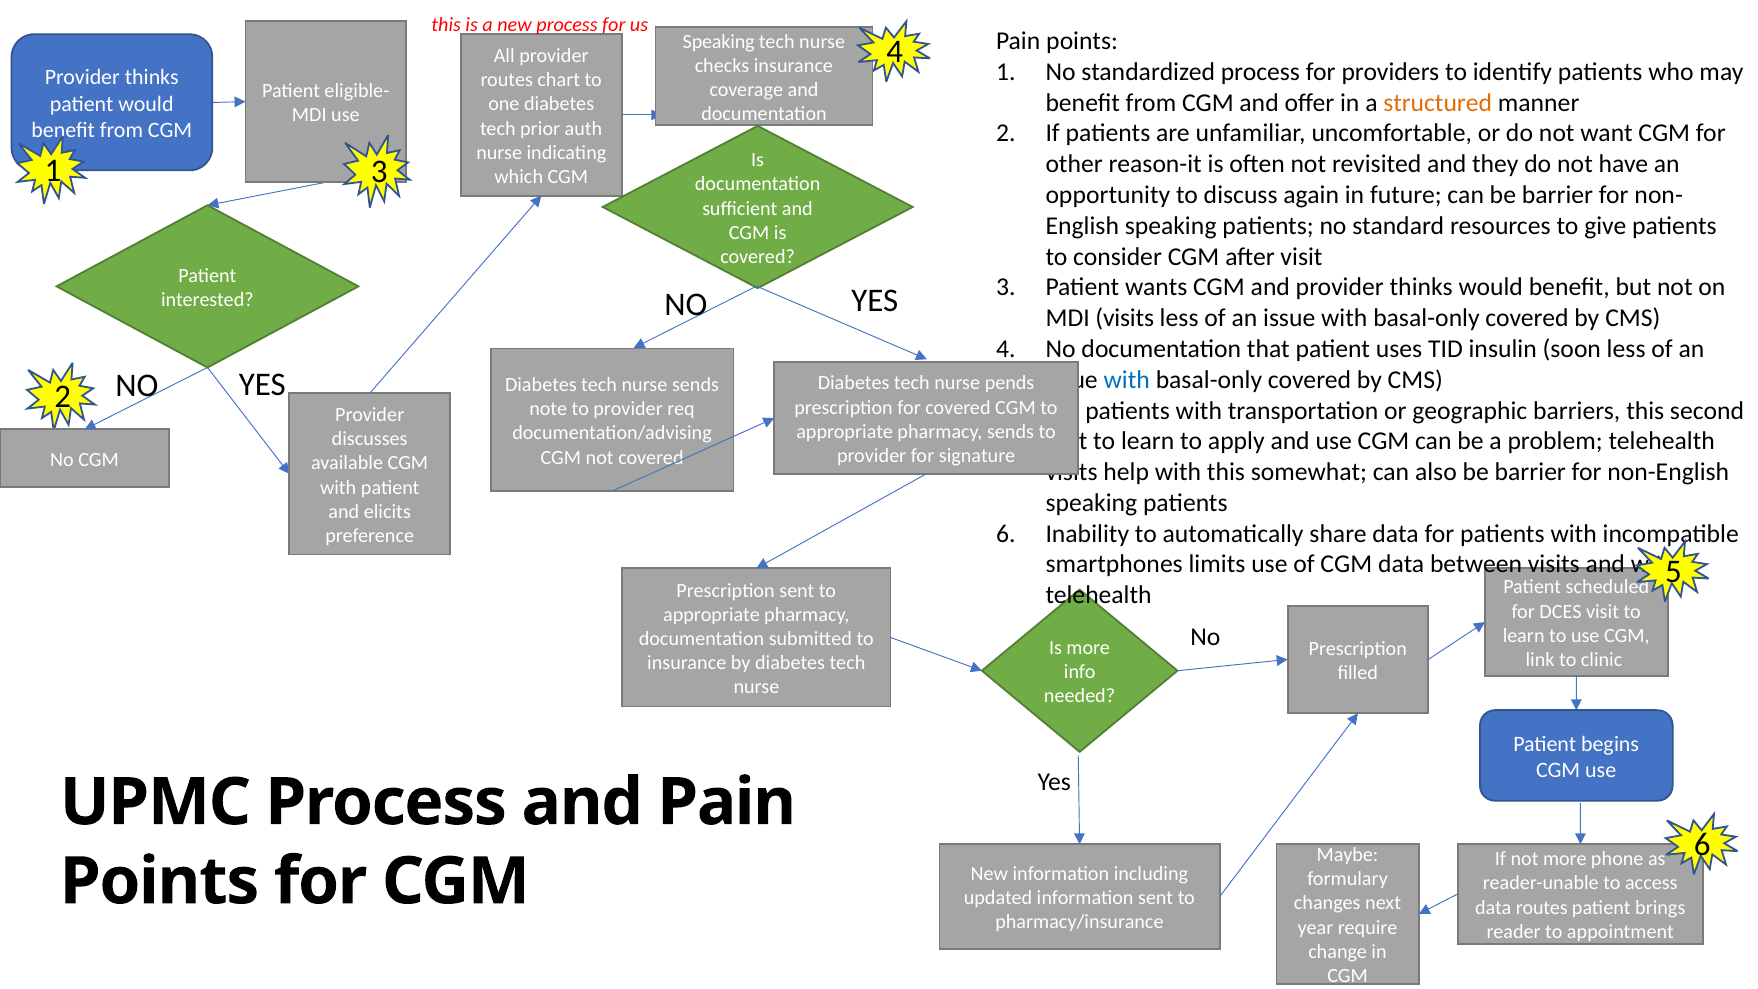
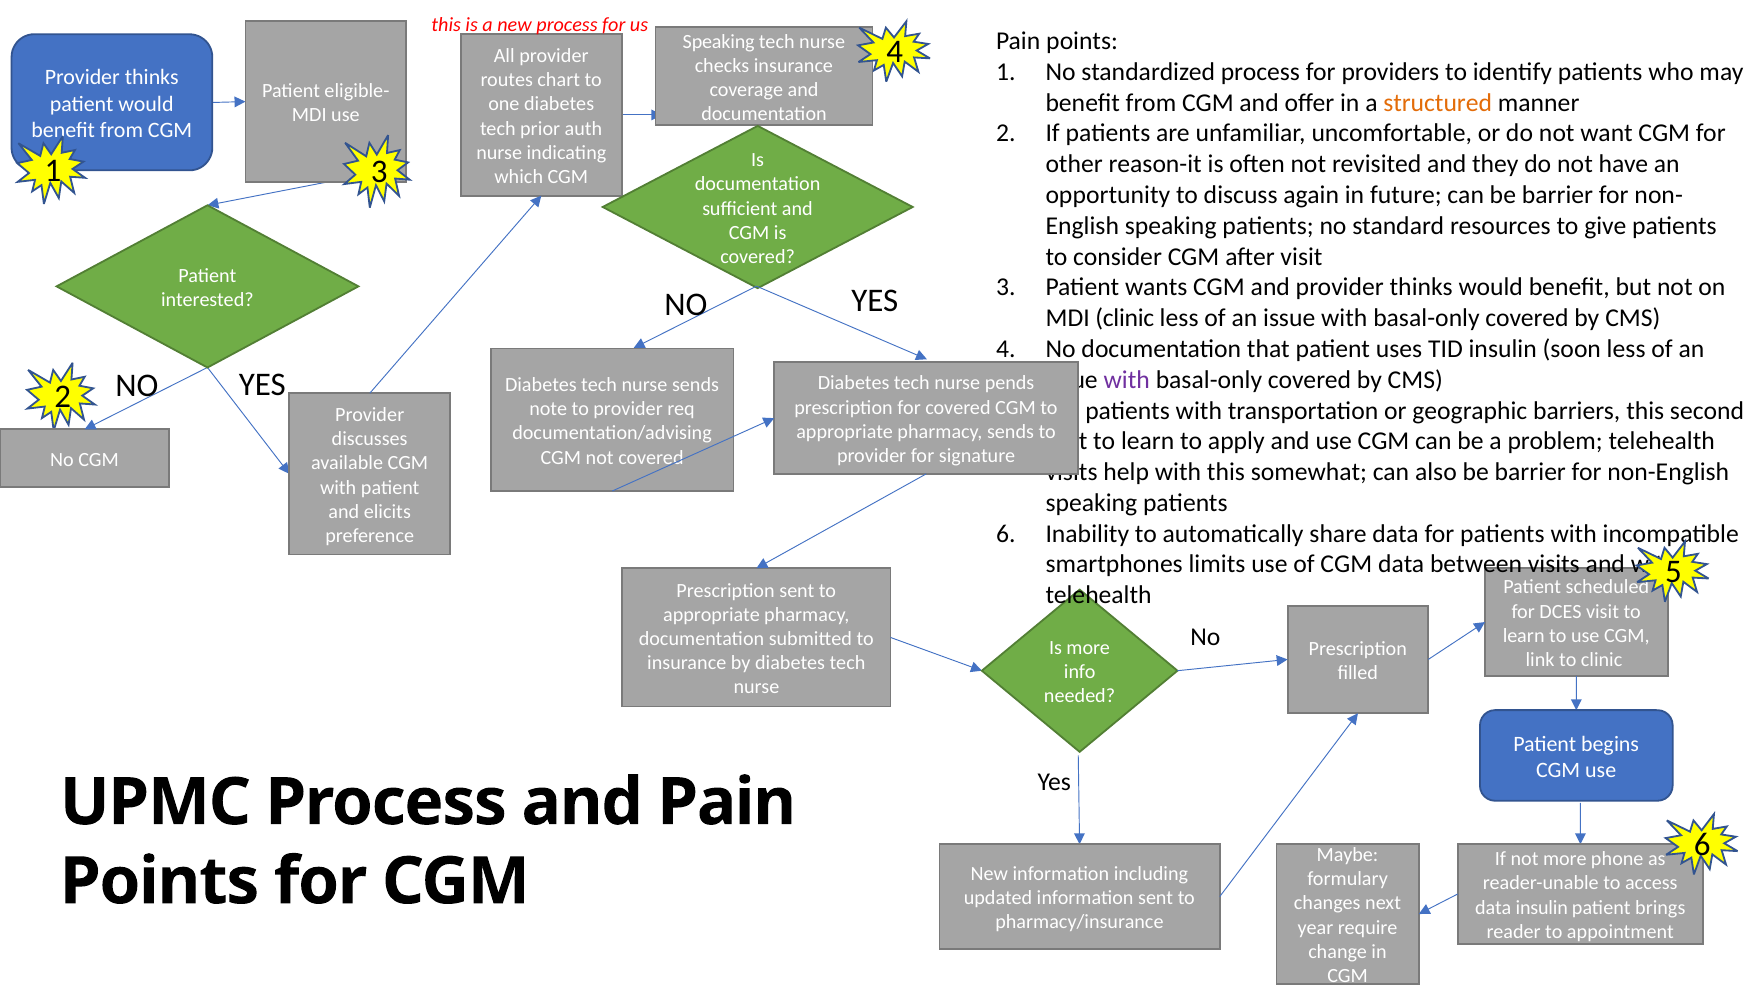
MDI visits: visits -> clinic
with at (1127, 380) colour: blue -> purple
data routes: routes -> insulin
